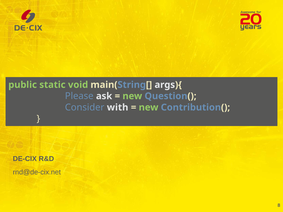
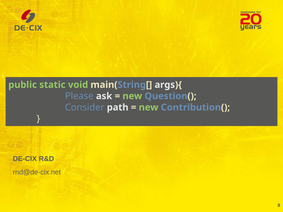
with: with -> path
